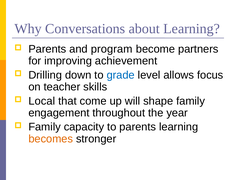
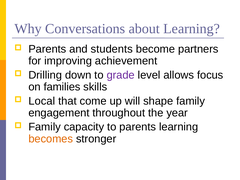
program: program -> students
grade colour: blue -> purple
teacher: teacher -> families
